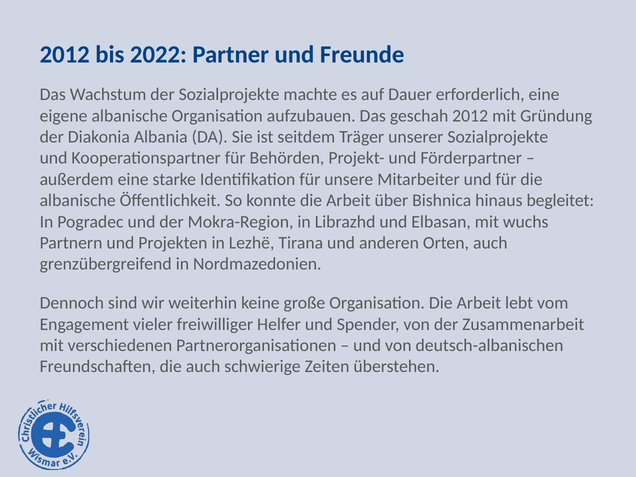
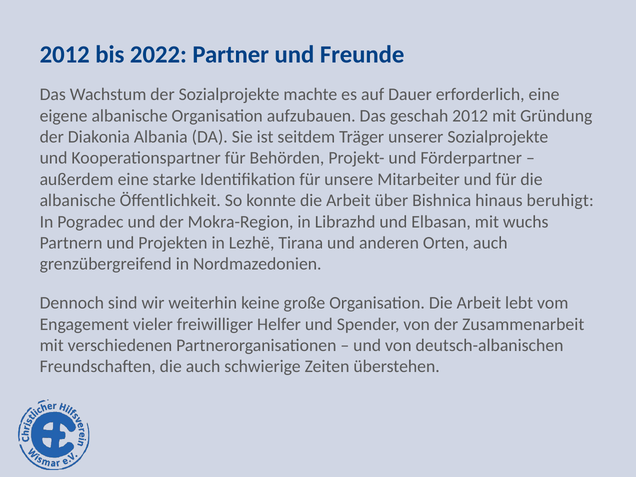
begleitet: begleitet -> beruhigt
